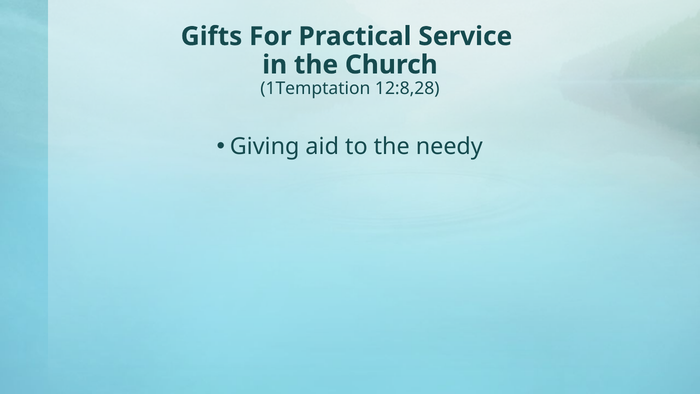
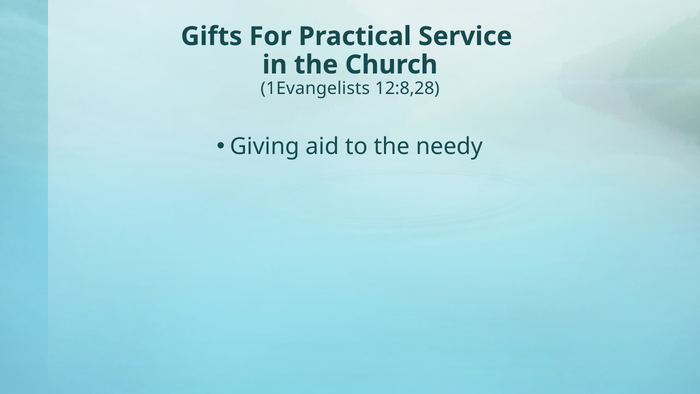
1Temptation: 1Temptation -> 1Evangelists
